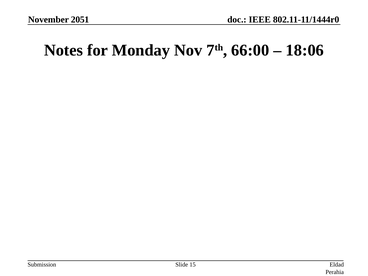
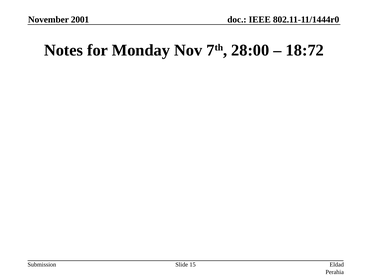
2051: 2051 -> 2001
66:00: 66:00 -> 28:00
18:06: 18:06 -> 18:72
